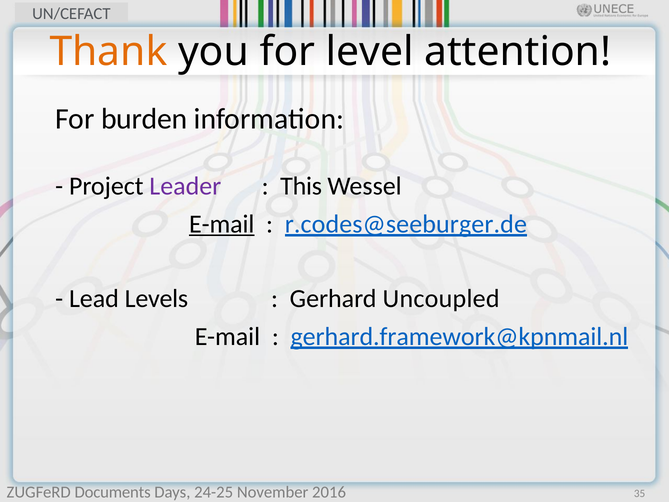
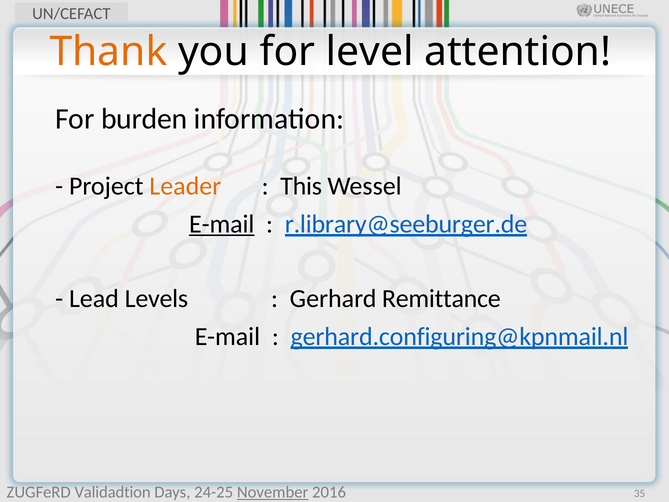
Leader colour: purple -> orange
r.codes@seeburger.de: r.codes@seeburger.de -> r.library@seeburger.de
Uncoupled: Uncoupled -> Remittance
gerhard.framework@kpnmail.nl: gerhard.framework@kpnmail.nl -> gerhard.configuring@kpnmail.nl
Documents: Documents -> Validadtion
November underline: none -> present
